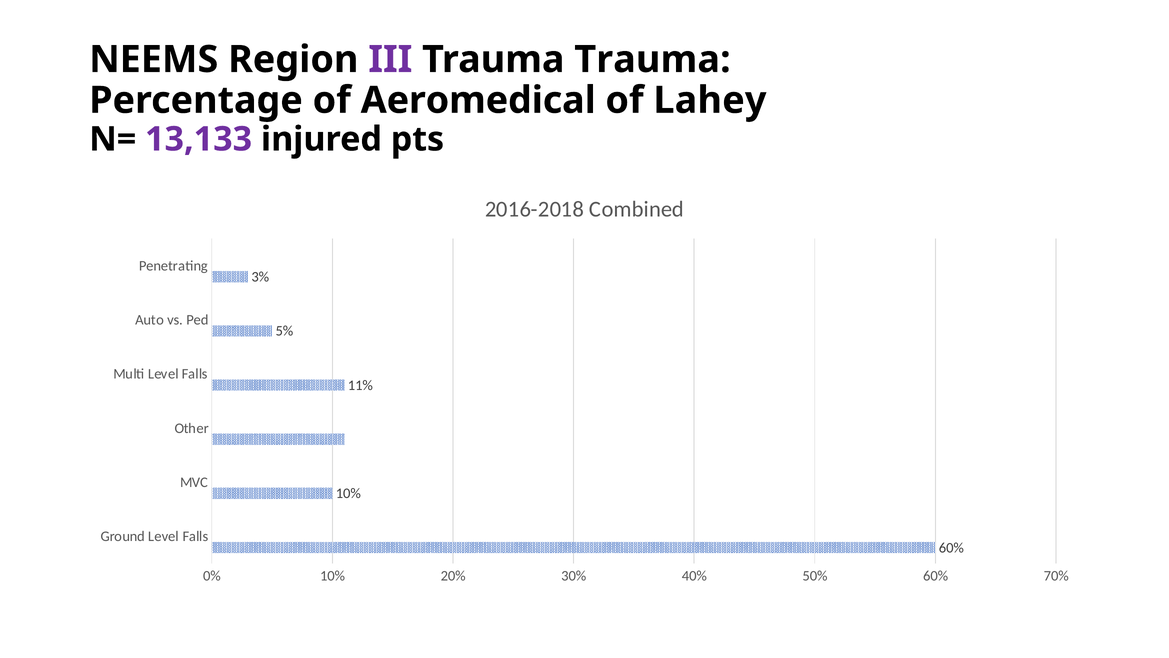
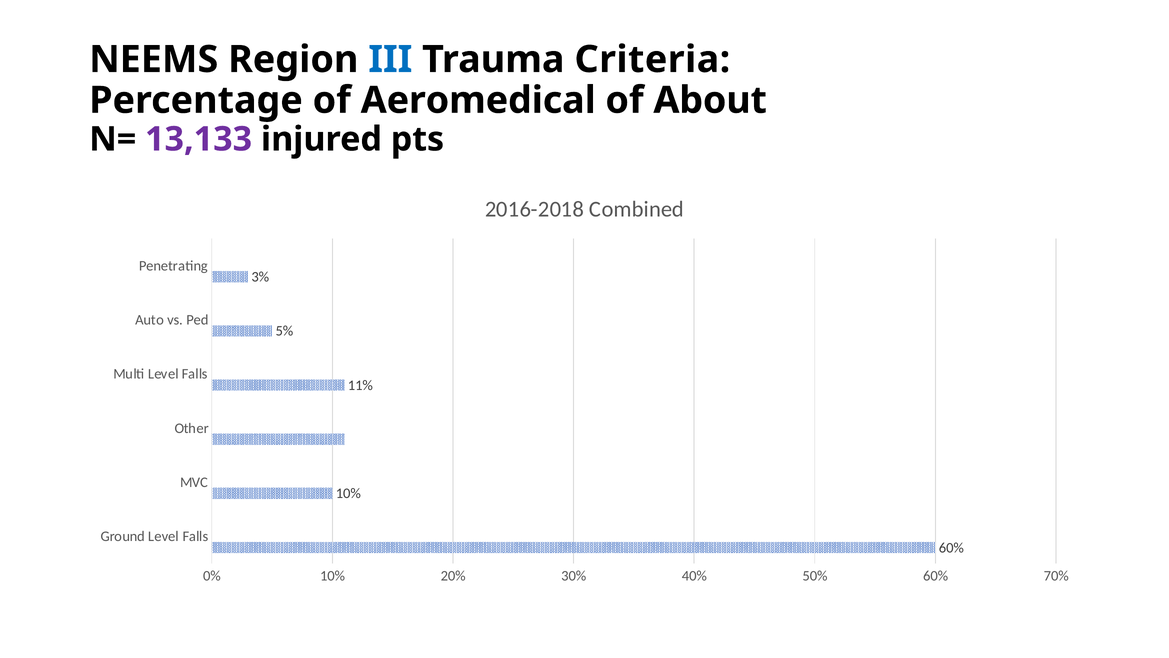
III colour: purple -> blue
Trauma Trauma: Trauma -> Criteria
Lahey: Lahey -> About
